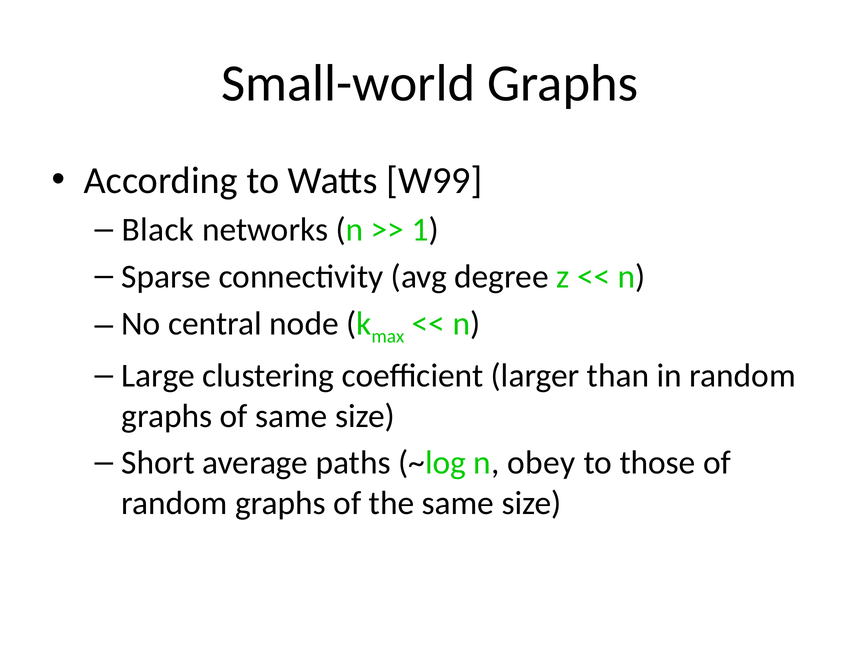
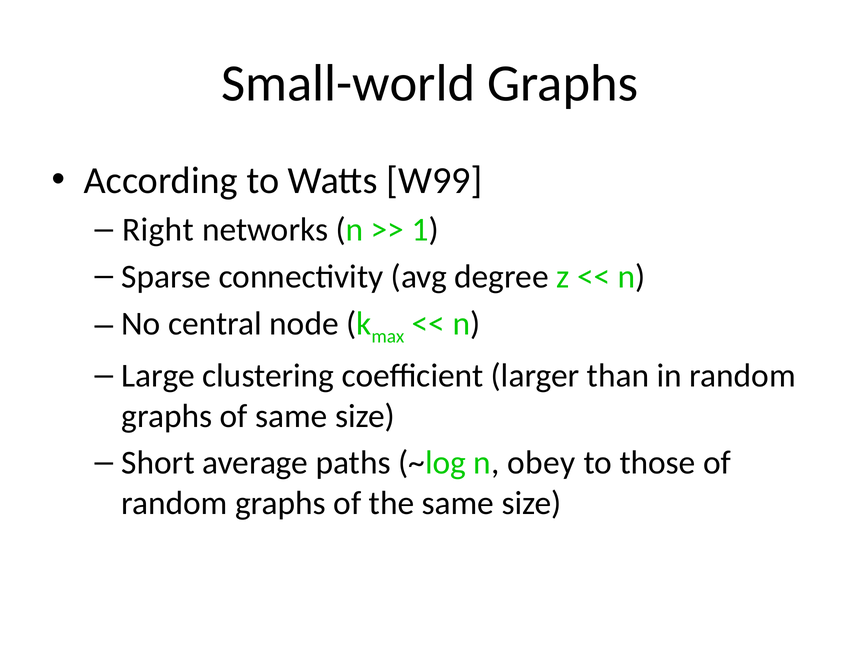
Black: Black -> Right
